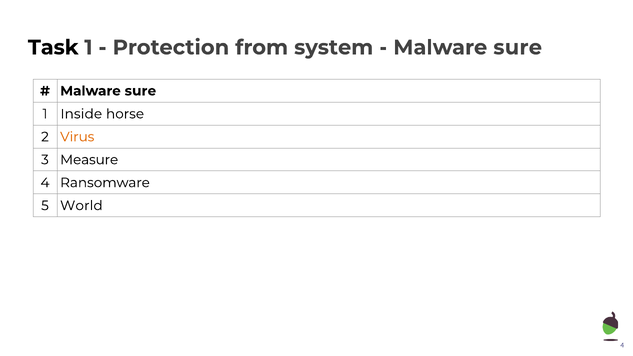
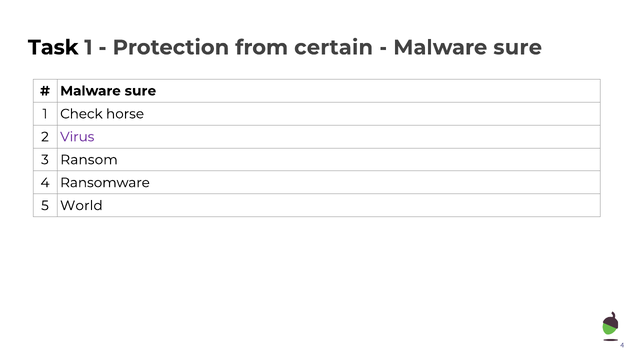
system: system -> certain
Inside: Inside -> Check
Virus colour: orange -> purple
Measure: Measure -> Ransom
